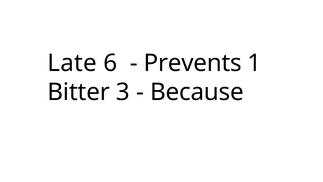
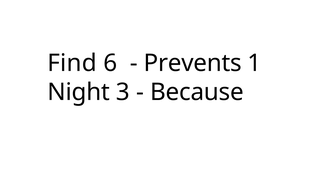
Late: Late -> Find
Bitter: Bitter -> Night
